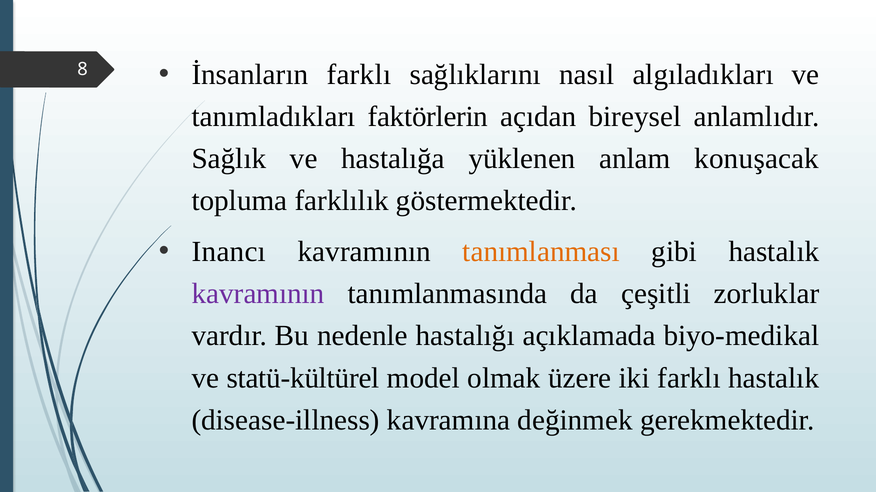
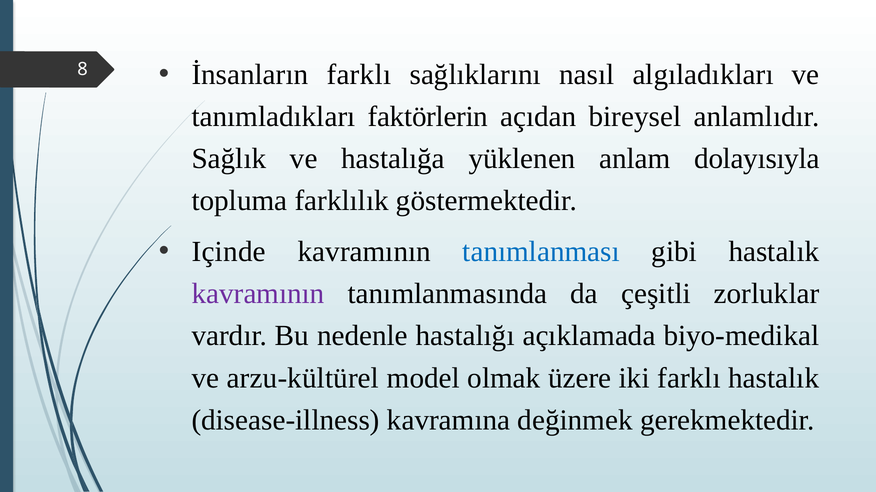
konuşacak: konuşacak -> dolayısıyla
Inancı: Inancı -> Içinde
tanımlanması colour: orange -> blue
statü-kültürel: statü-kültürel -> arzu-kültürel
